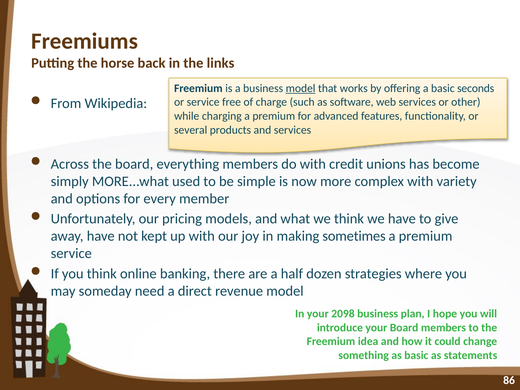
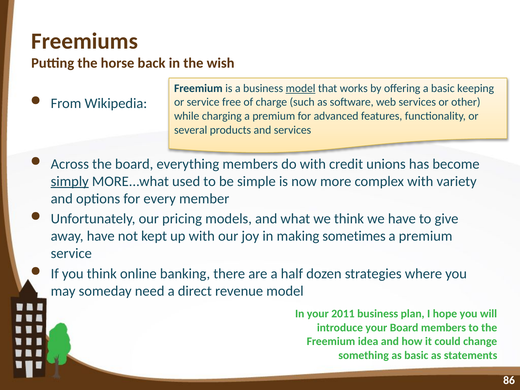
links: links -> wish
seconds: seconds -> keeping
simply underline: none -> present
2098: 2098 -> 2011
